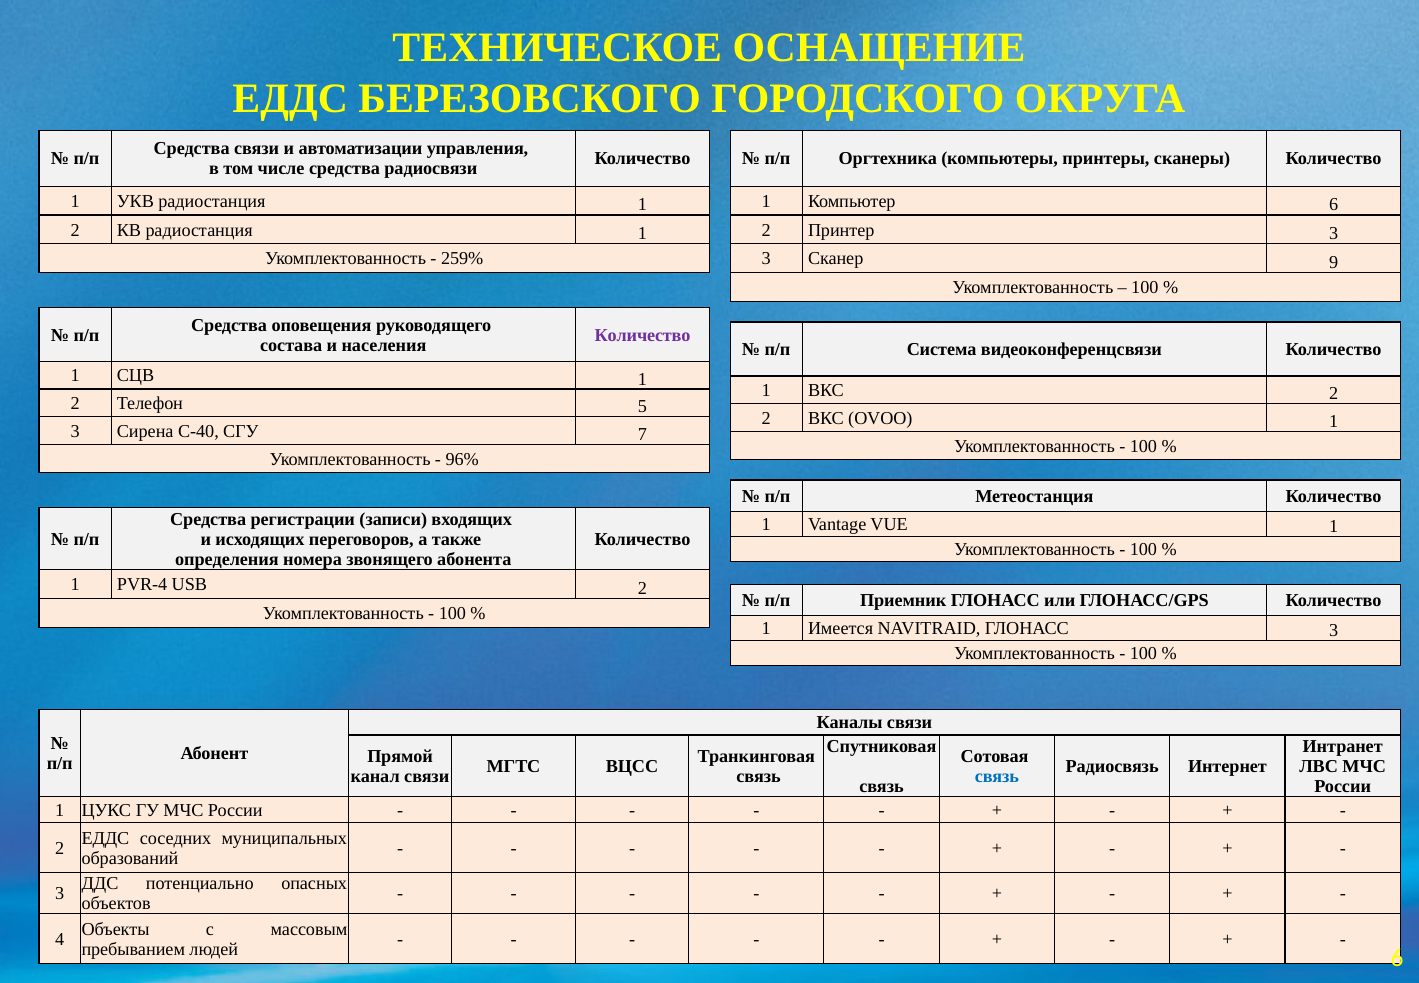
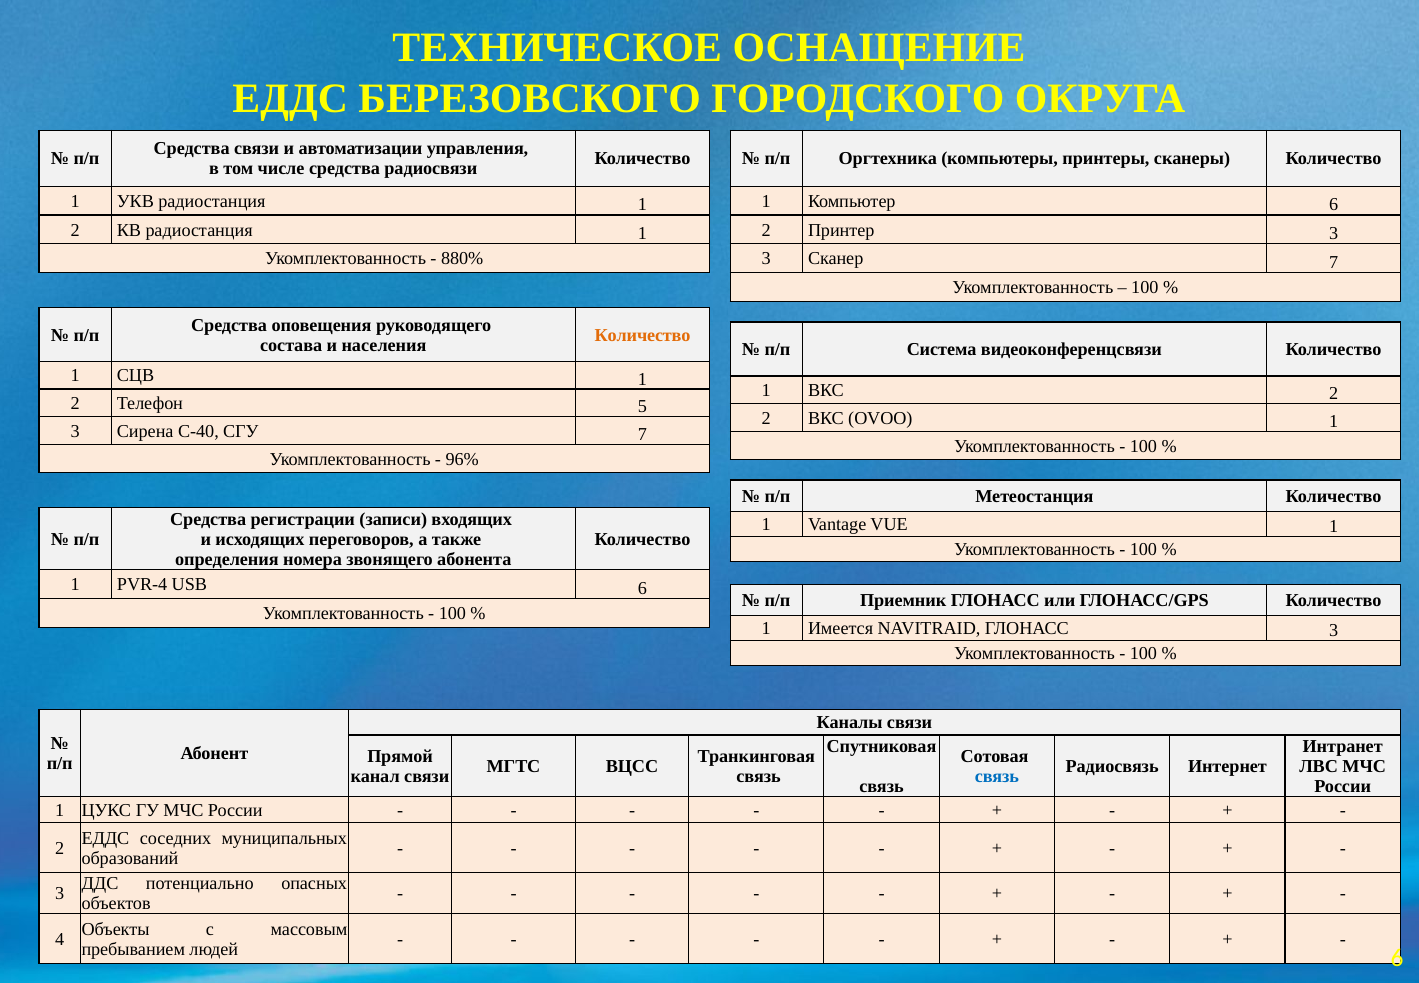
259%: 259% -> 880%
Сканер 9: 9 -> 7
Количество at (643, 335) colour: purple -> orange
USB 2: 2 -> 6
